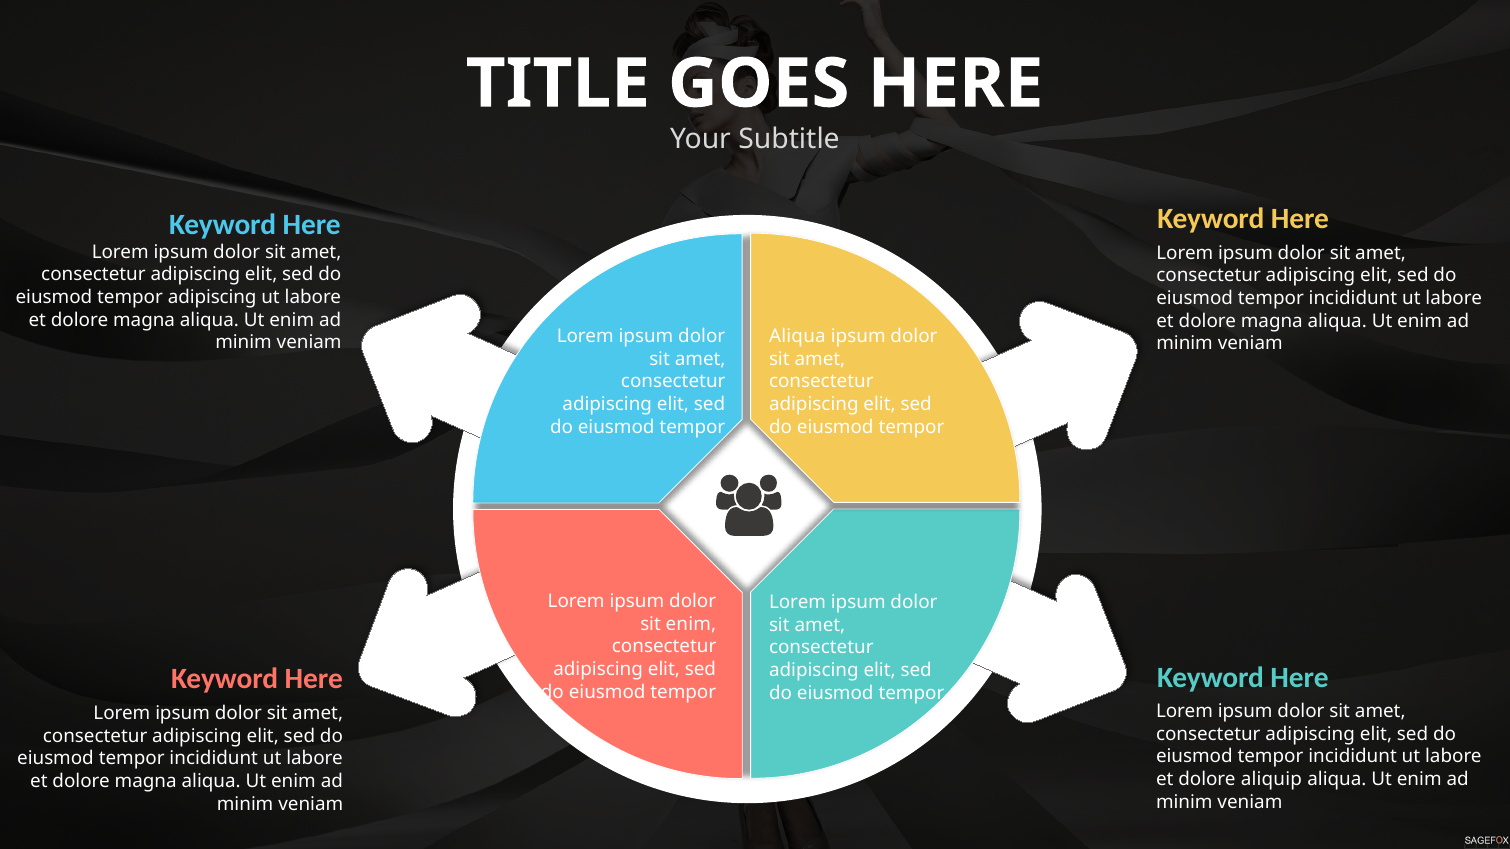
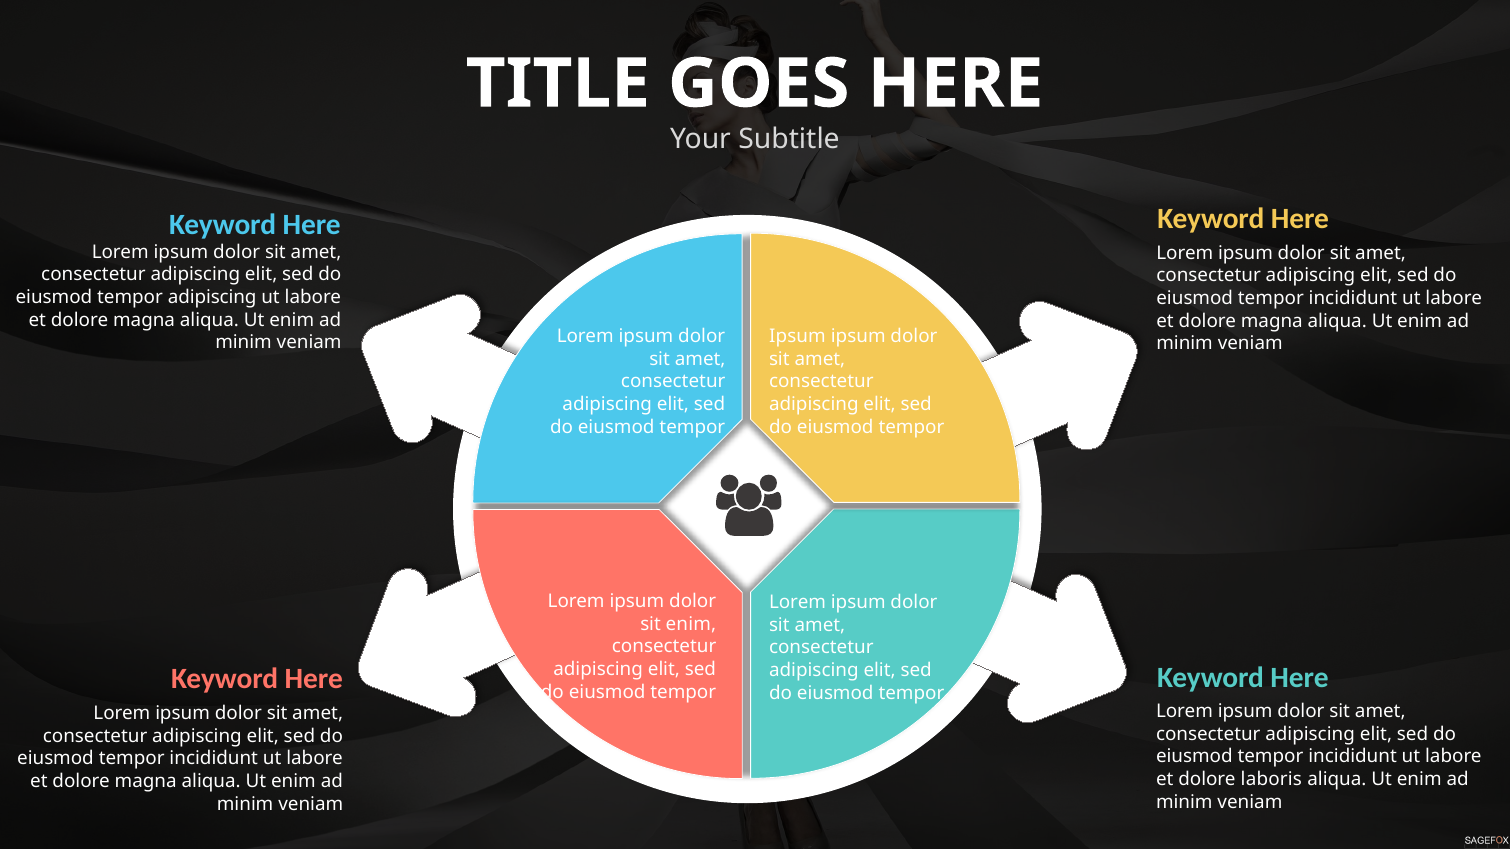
Aliqua at (797, 337): Aliqua -> Ipsum
aliquip: aliquip -> laboris
